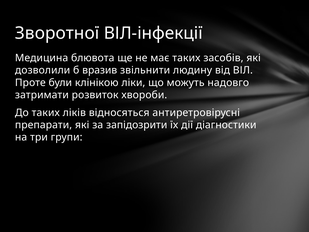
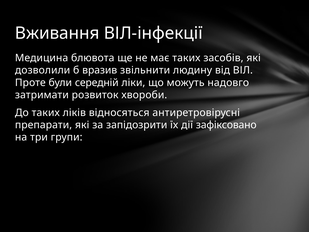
Зворотної: Зворотної -> Вживання
клінікою: клінікою -> середній
діагностики: діагностики -> зафіксовано
